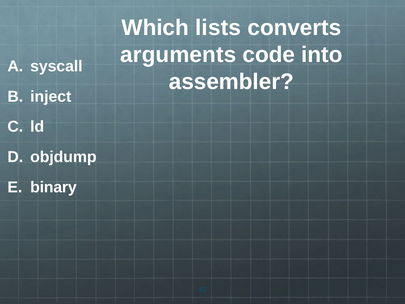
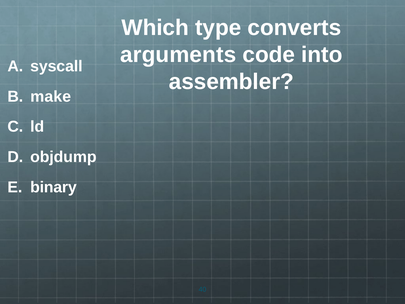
lists: lists -> type
inject: inject -> make
